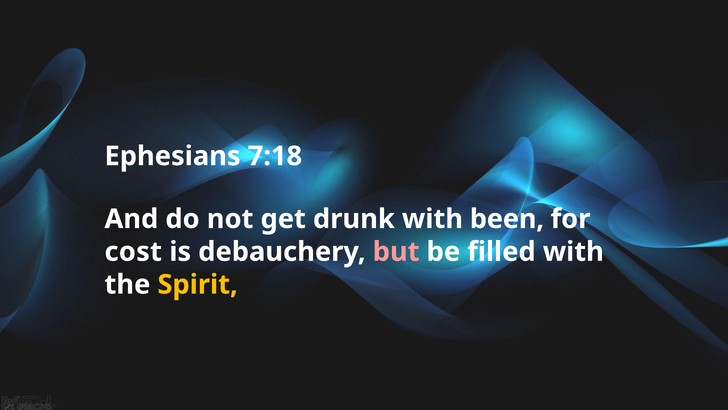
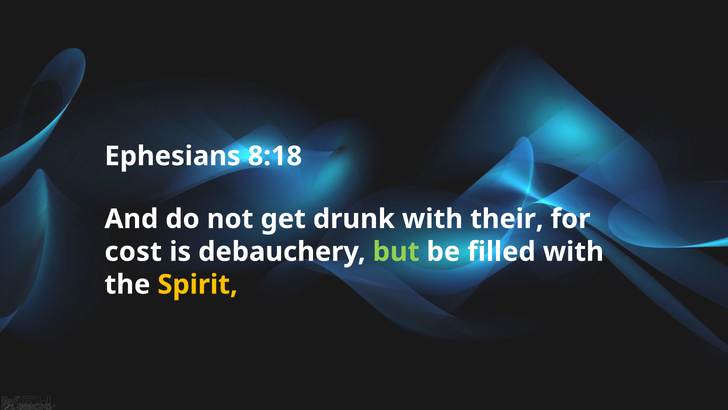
7:18: 7:18 -> 8:18
been: been -> their
but colour: pink -> light green
